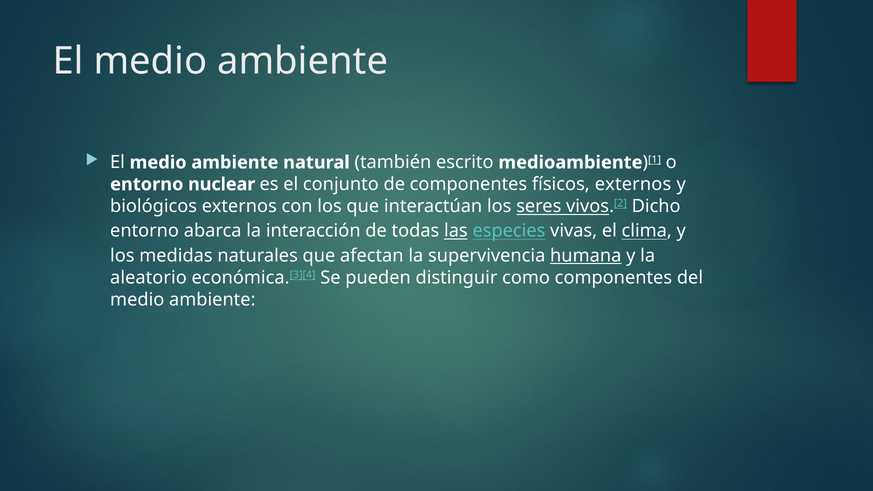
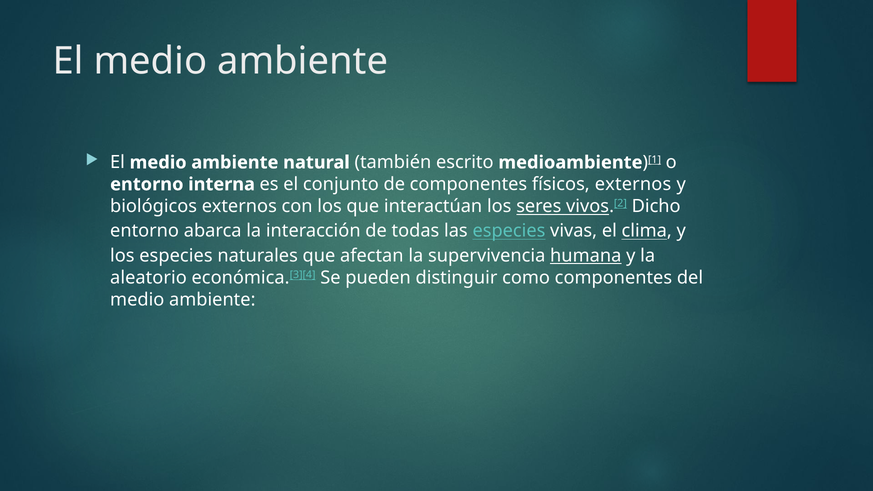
nuclear: nuclear -> interna
las underline: present -> none
los medidas: medidas -> especies
